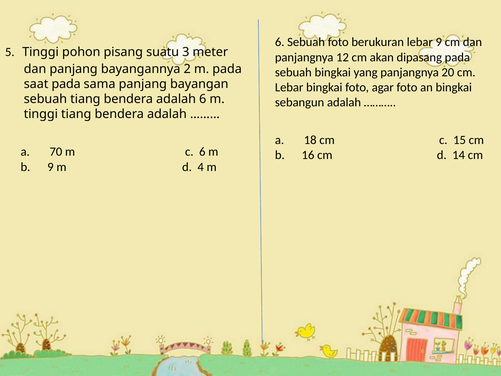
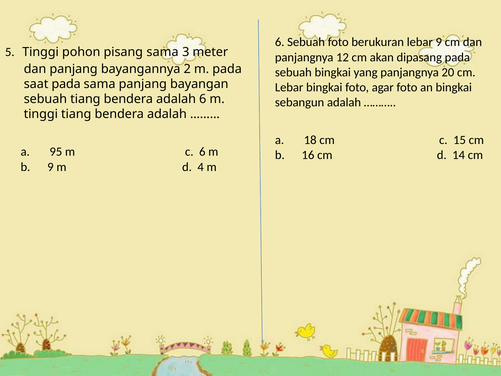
pisang suatu: suatu -> sama
70: 70 -> 95
